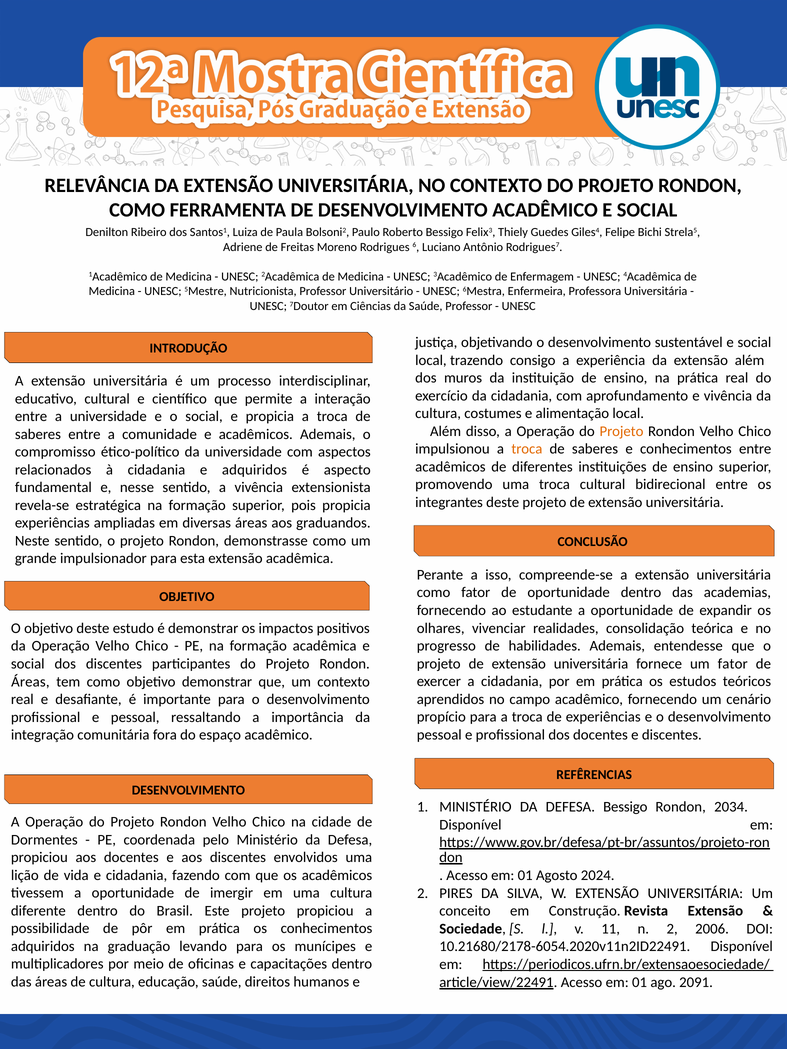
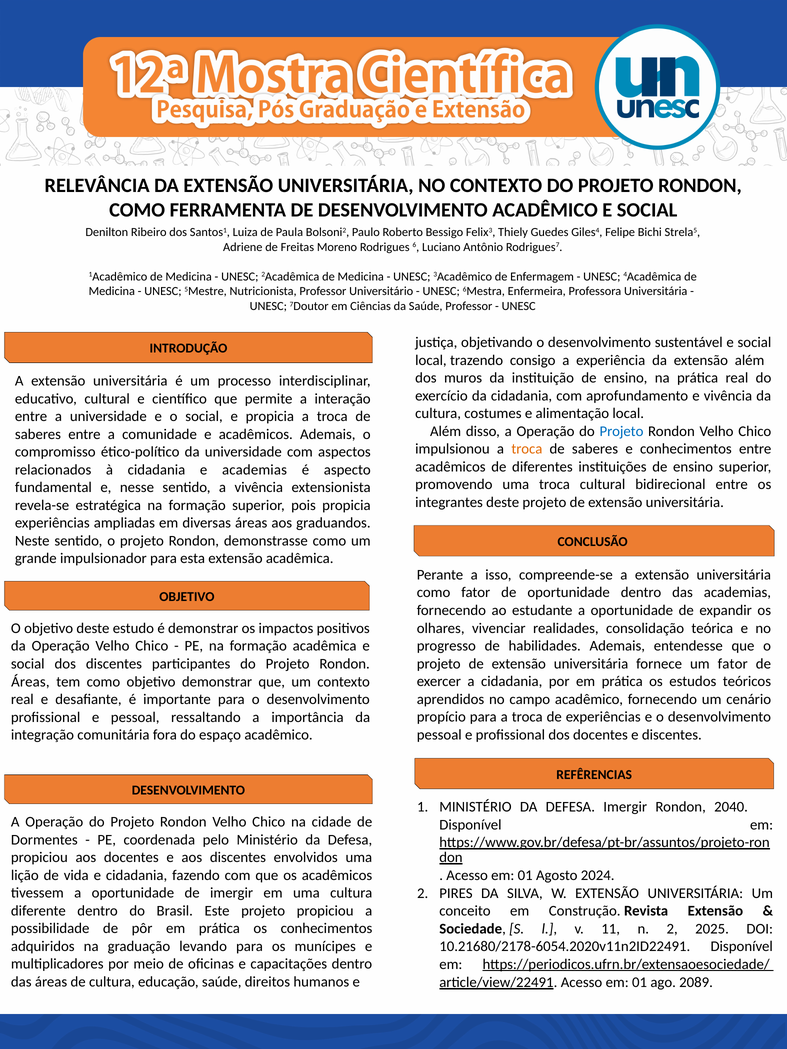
Projeto at (622, 431) colour: orange -> blue
e adquiridos: adquiridos -> academias
DEFESA Bessigo: Bessigo -> Imergir
2034: 2034 -> 2040
2006: 2006 -> 2025
2091: 2091 -> 2089
